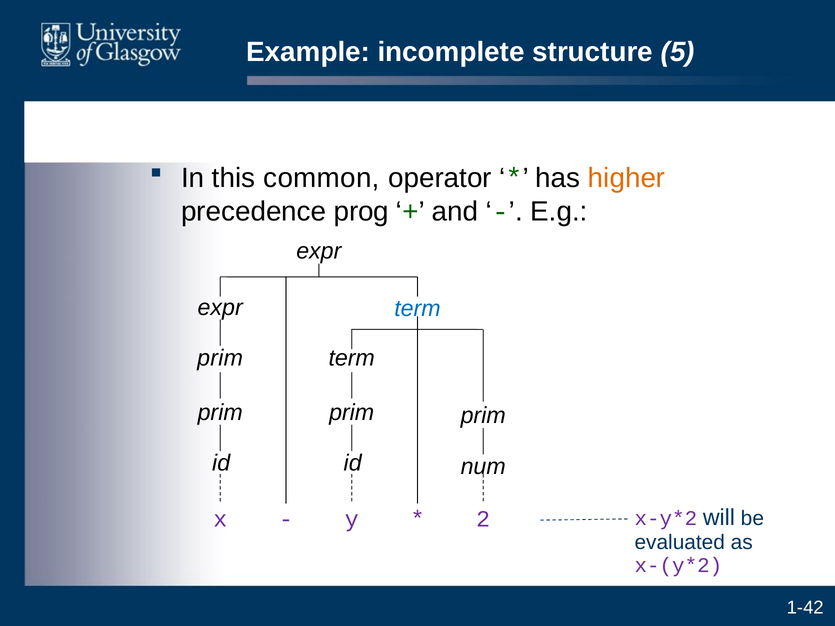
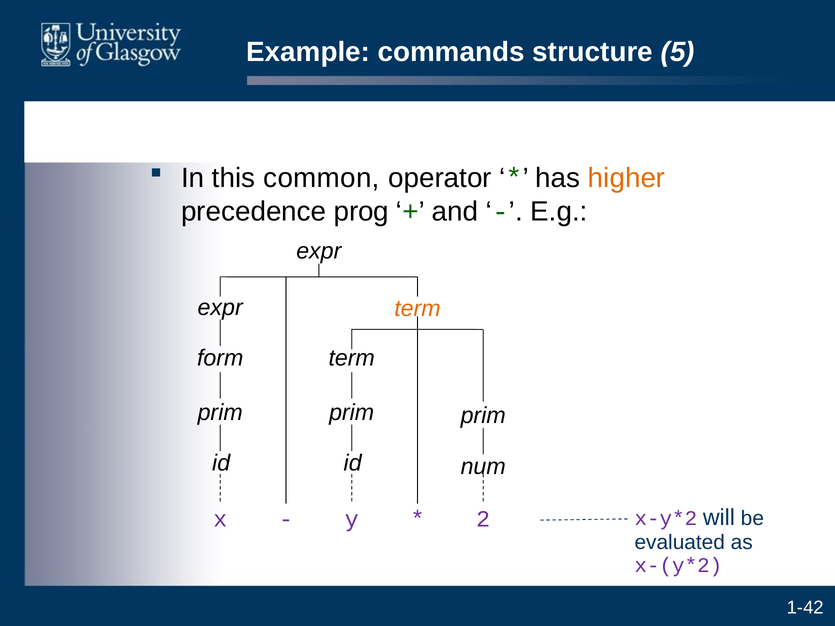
incomplete: incomplete -> commands
term at (417, 309) colour: blue -> orange
prim at (220, 358): prim -> form
